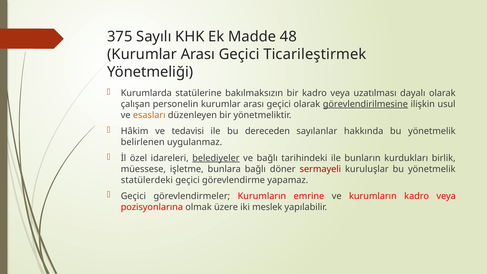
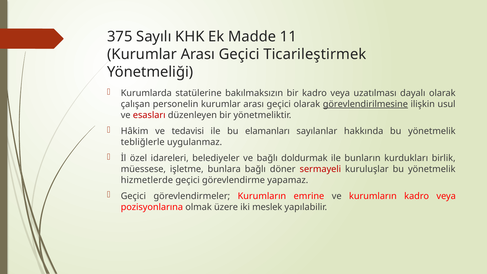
48: 48 -> 11
esasları colour: orange -> red
dereceden: dereceden -> elamanları
belirlenen: belirlenen -> tebliğlerle
belediyeler underline: present -> none
tarihindeki: tarihindeki -> doldurmak
statülerdeki: statülerdeki -> hizmetlerde
